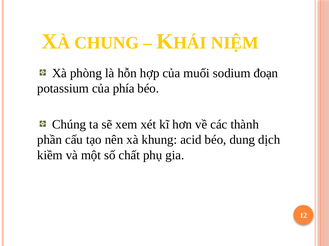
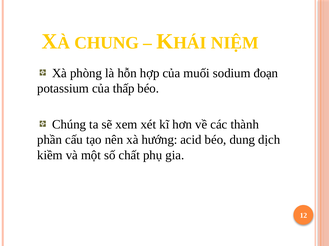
phía: phía -> thấp
khung: khung -> hướng
